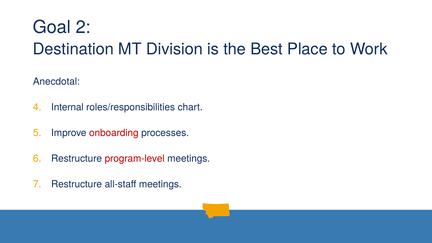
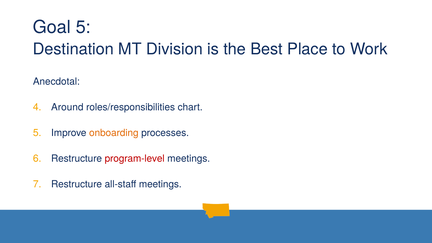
Goal 2: 2 -> 5
Internal: Internal -> Around
onboarding colour: red -> orange
